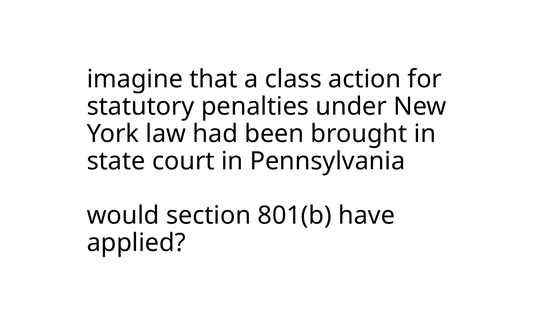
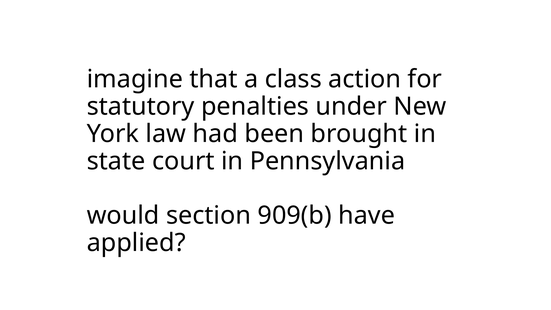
801(b: 801(b -> 909(b
